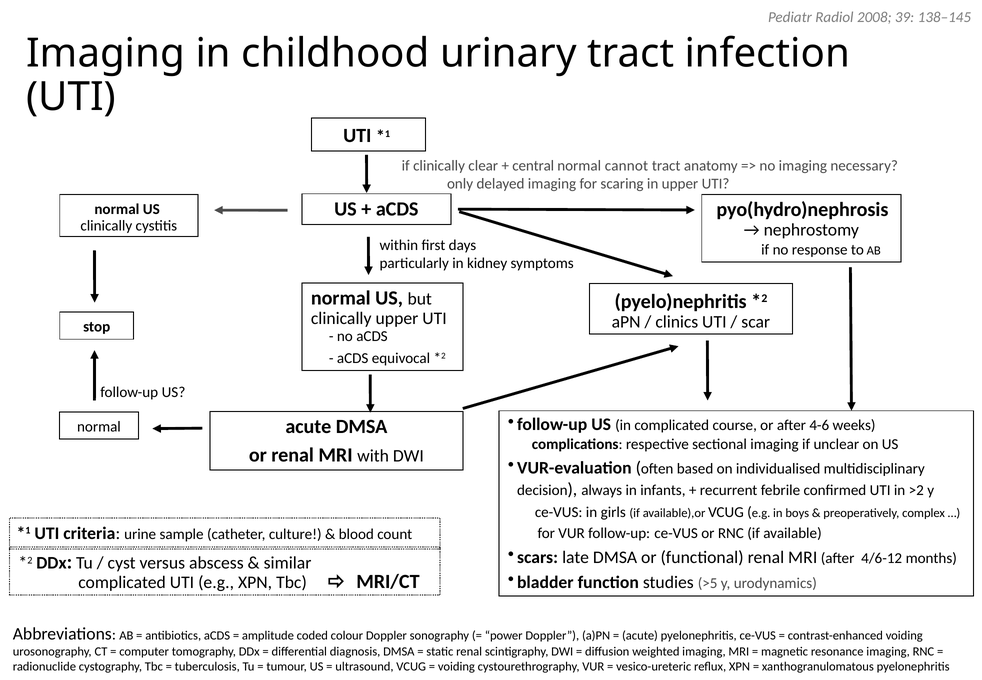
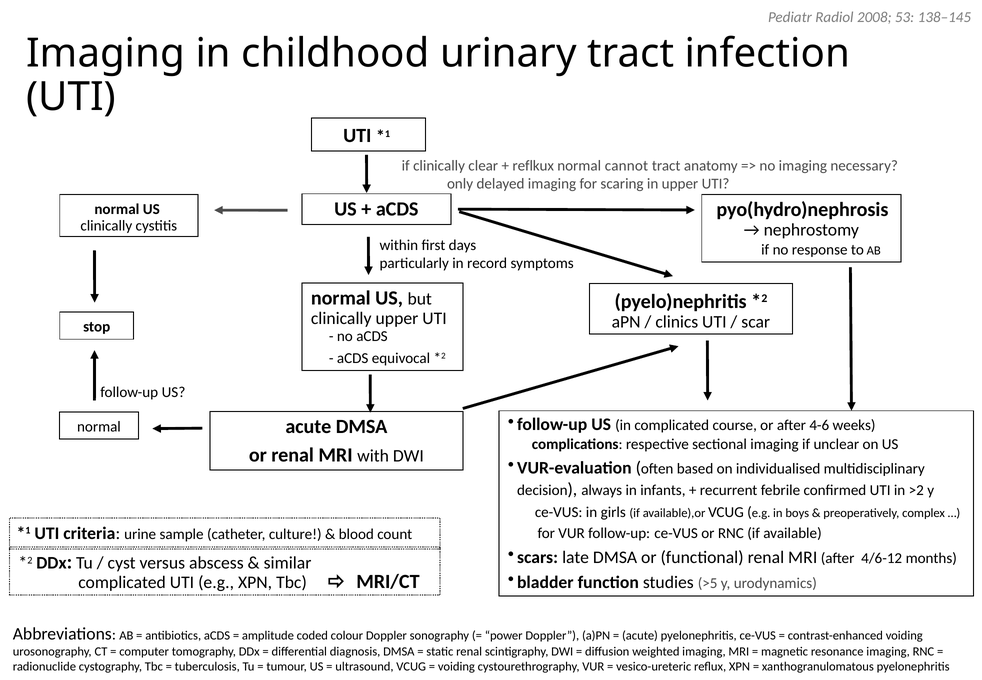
39: 39 -> 53
central: central -> reflkux
kidney: kidney -> record
